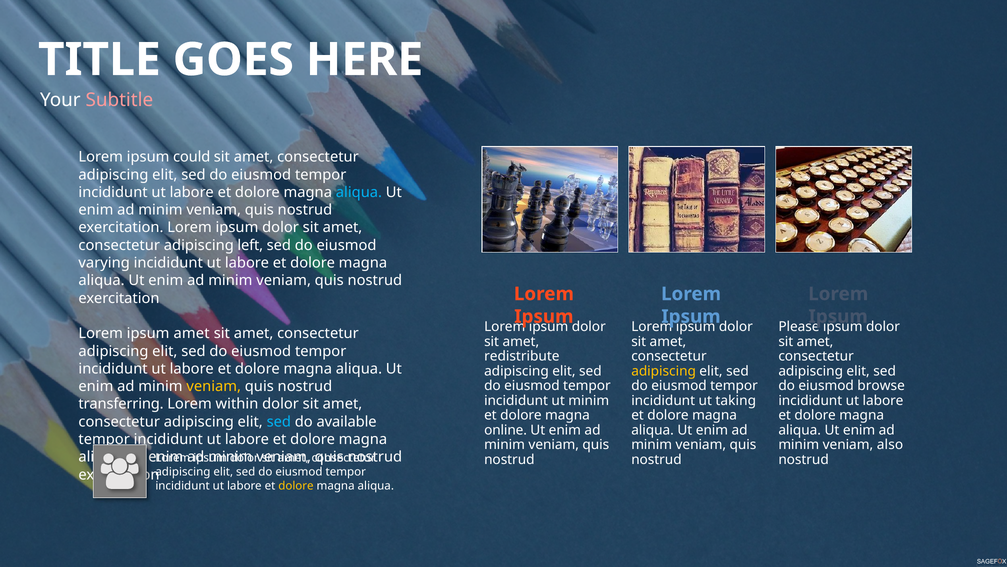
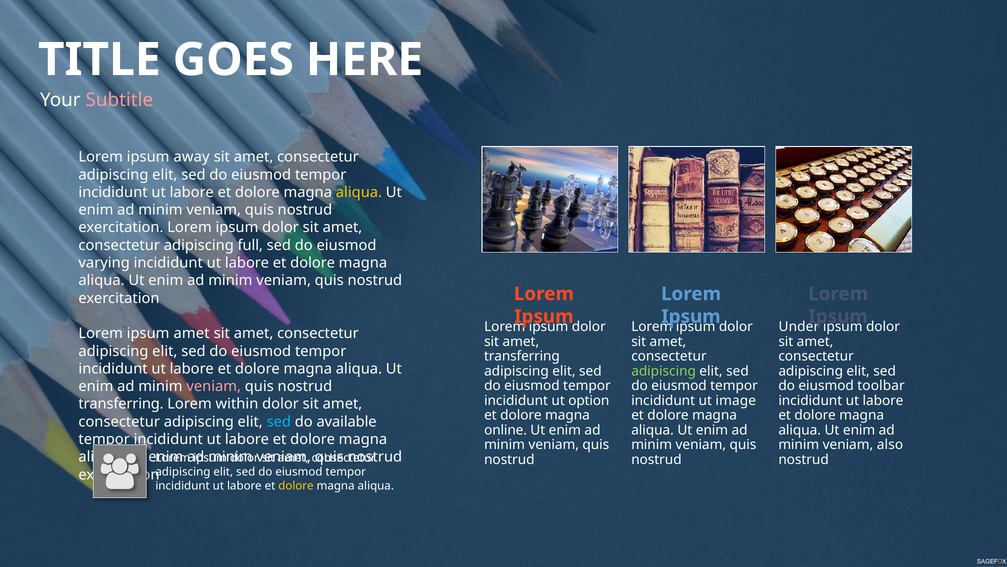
could: could -> away
aliqua at (359, 192) colour: light blue -> yellow
left: left -> full
Please: Please -> Under
redistribute at (522, 356): redistribute -> transferring
adipiscing at (664, 371) colour: yellow -> light green
browse: browse -> toolbar
veniam at (214, 386) colour: yellow -> pink
ut minim: minim -> option
taking: taking -> image
